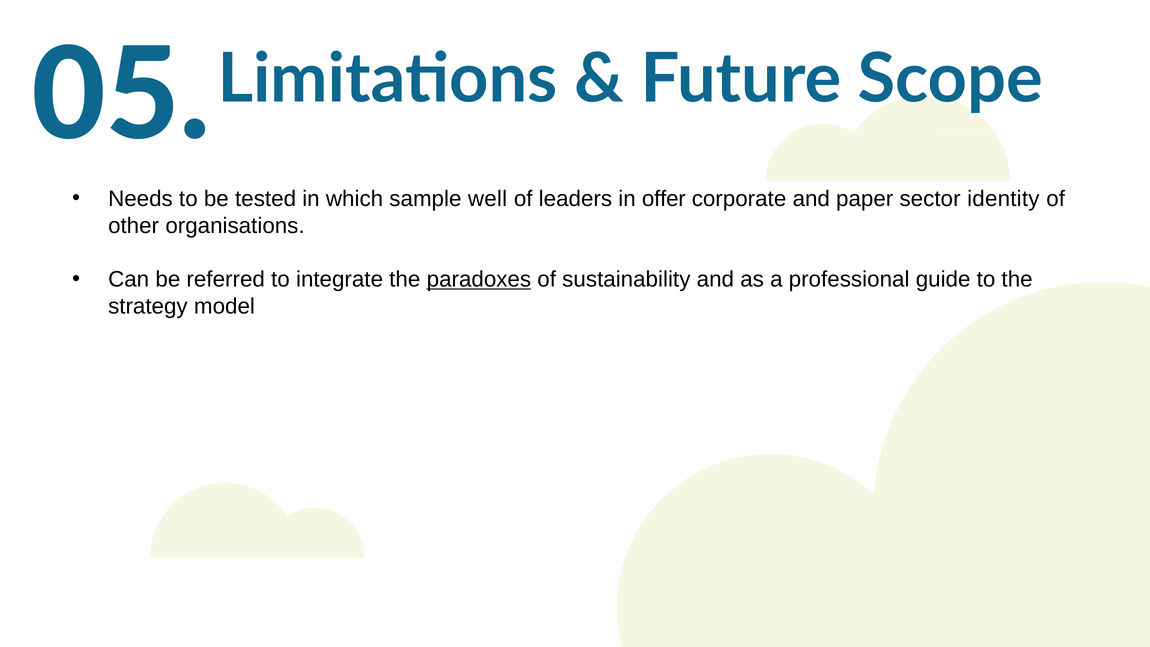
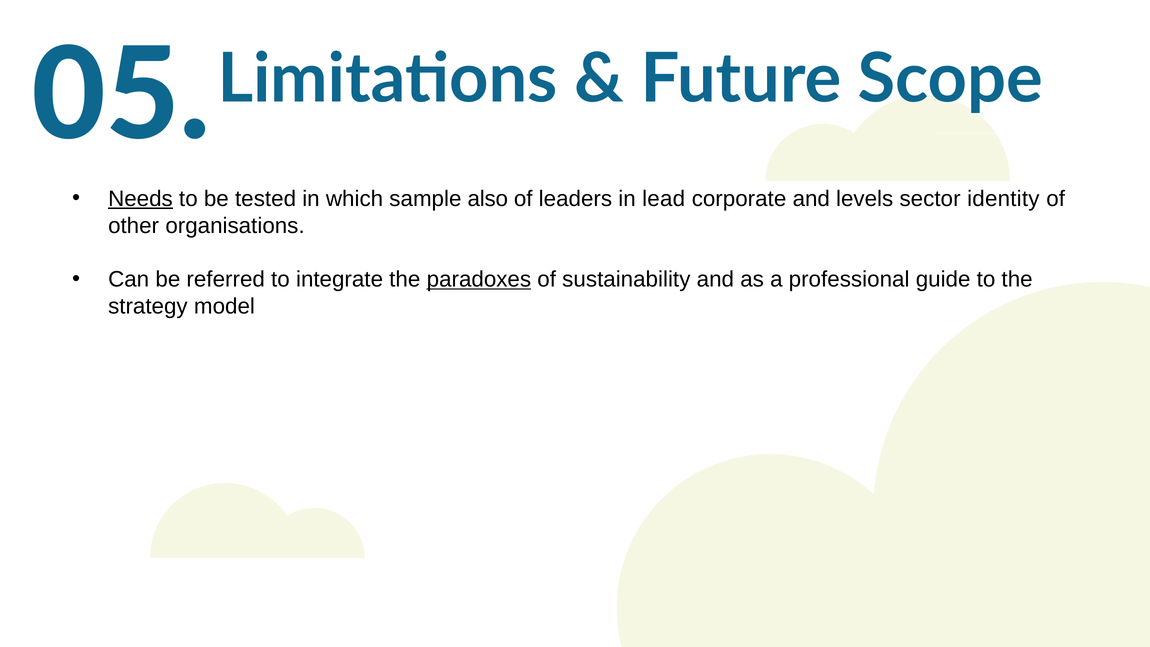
Needs underline: none -> present
well: well -> also
offer: offer -> lead
paper: paper -> levels
